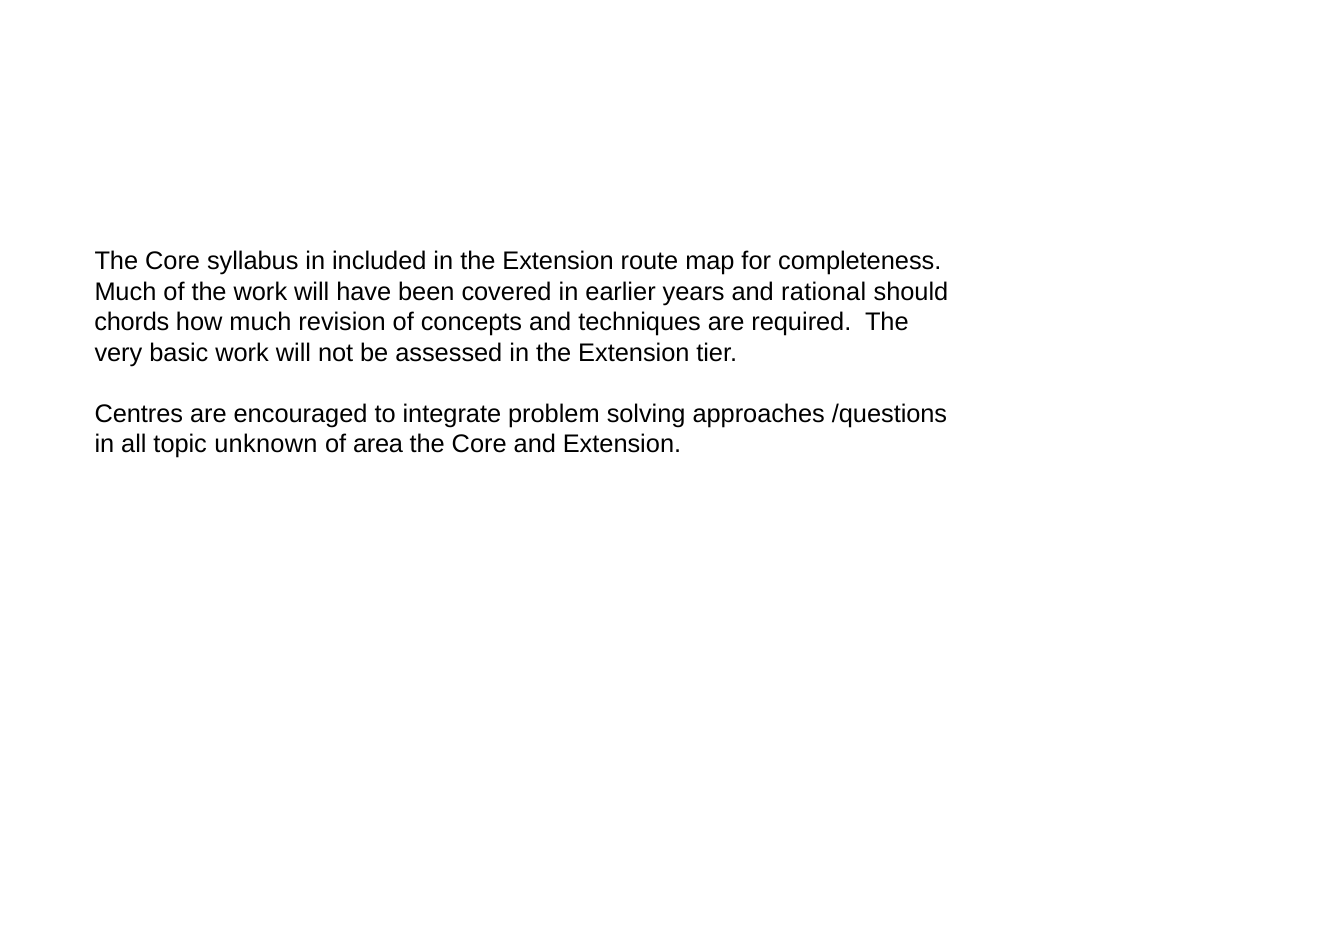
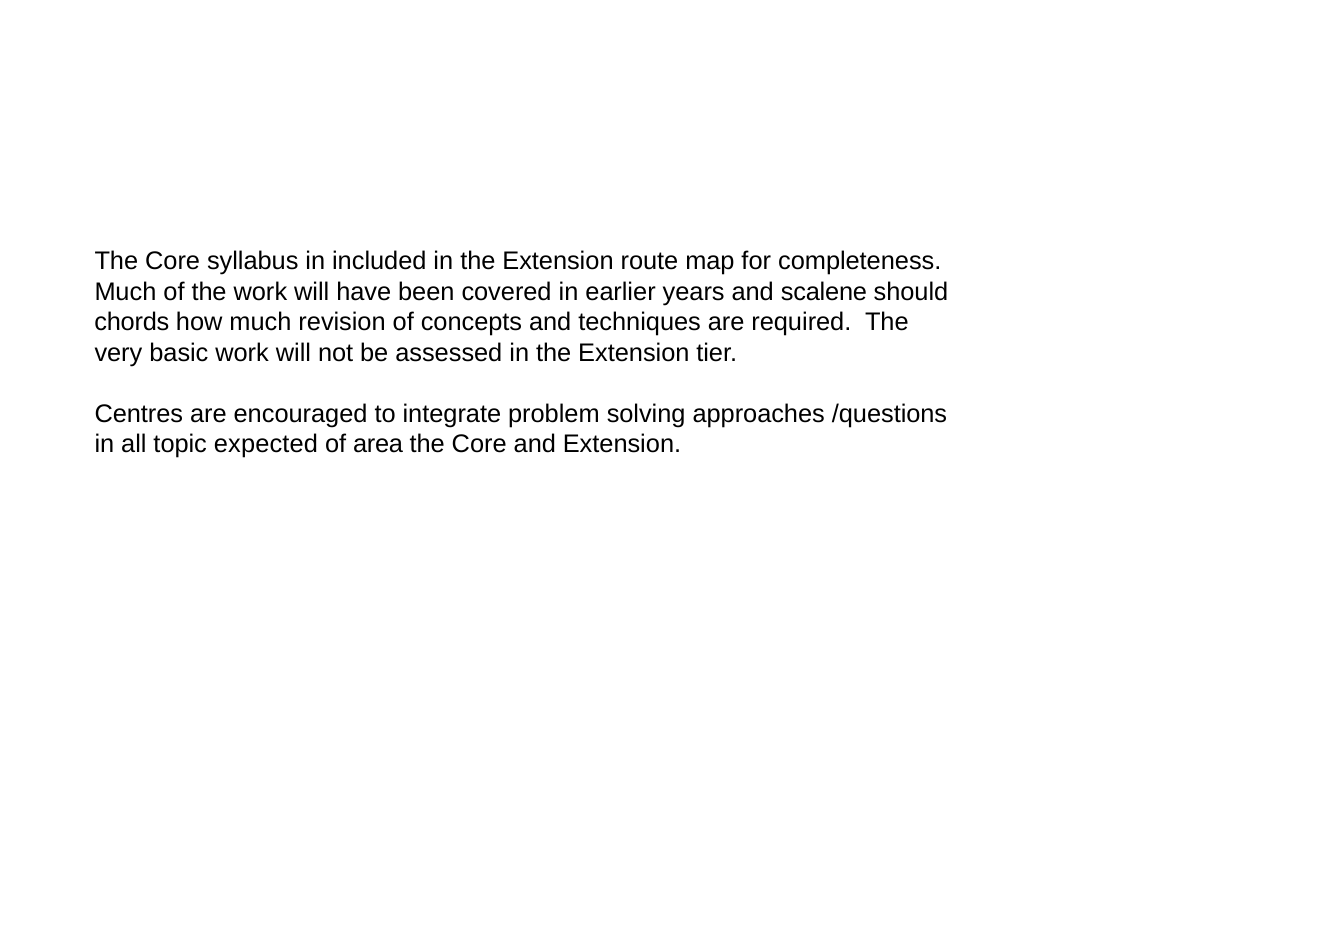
rational: rational -> scalene
unknown: unknown -> expected
